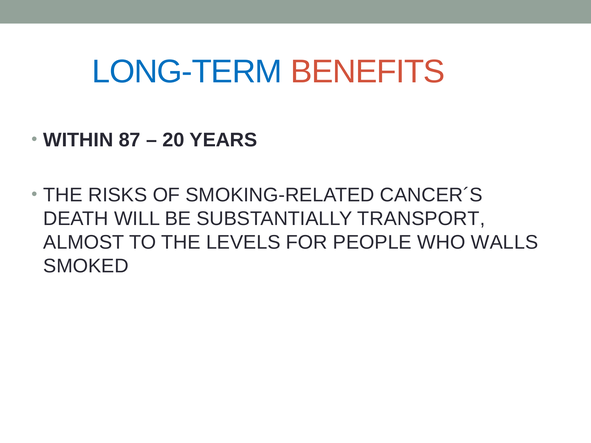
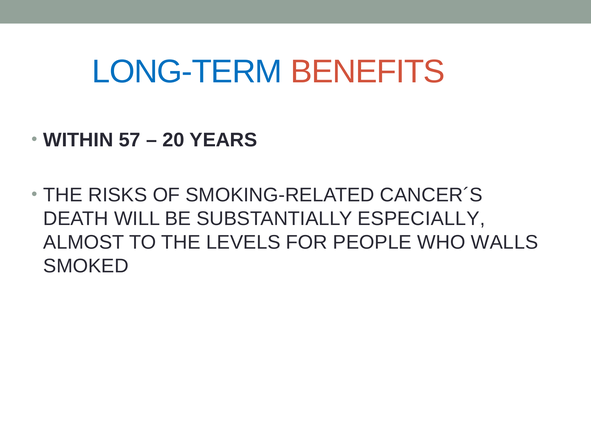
87: 87 -> 57
TRANSPORT: TRANSPORT -> ESPECIALLY
